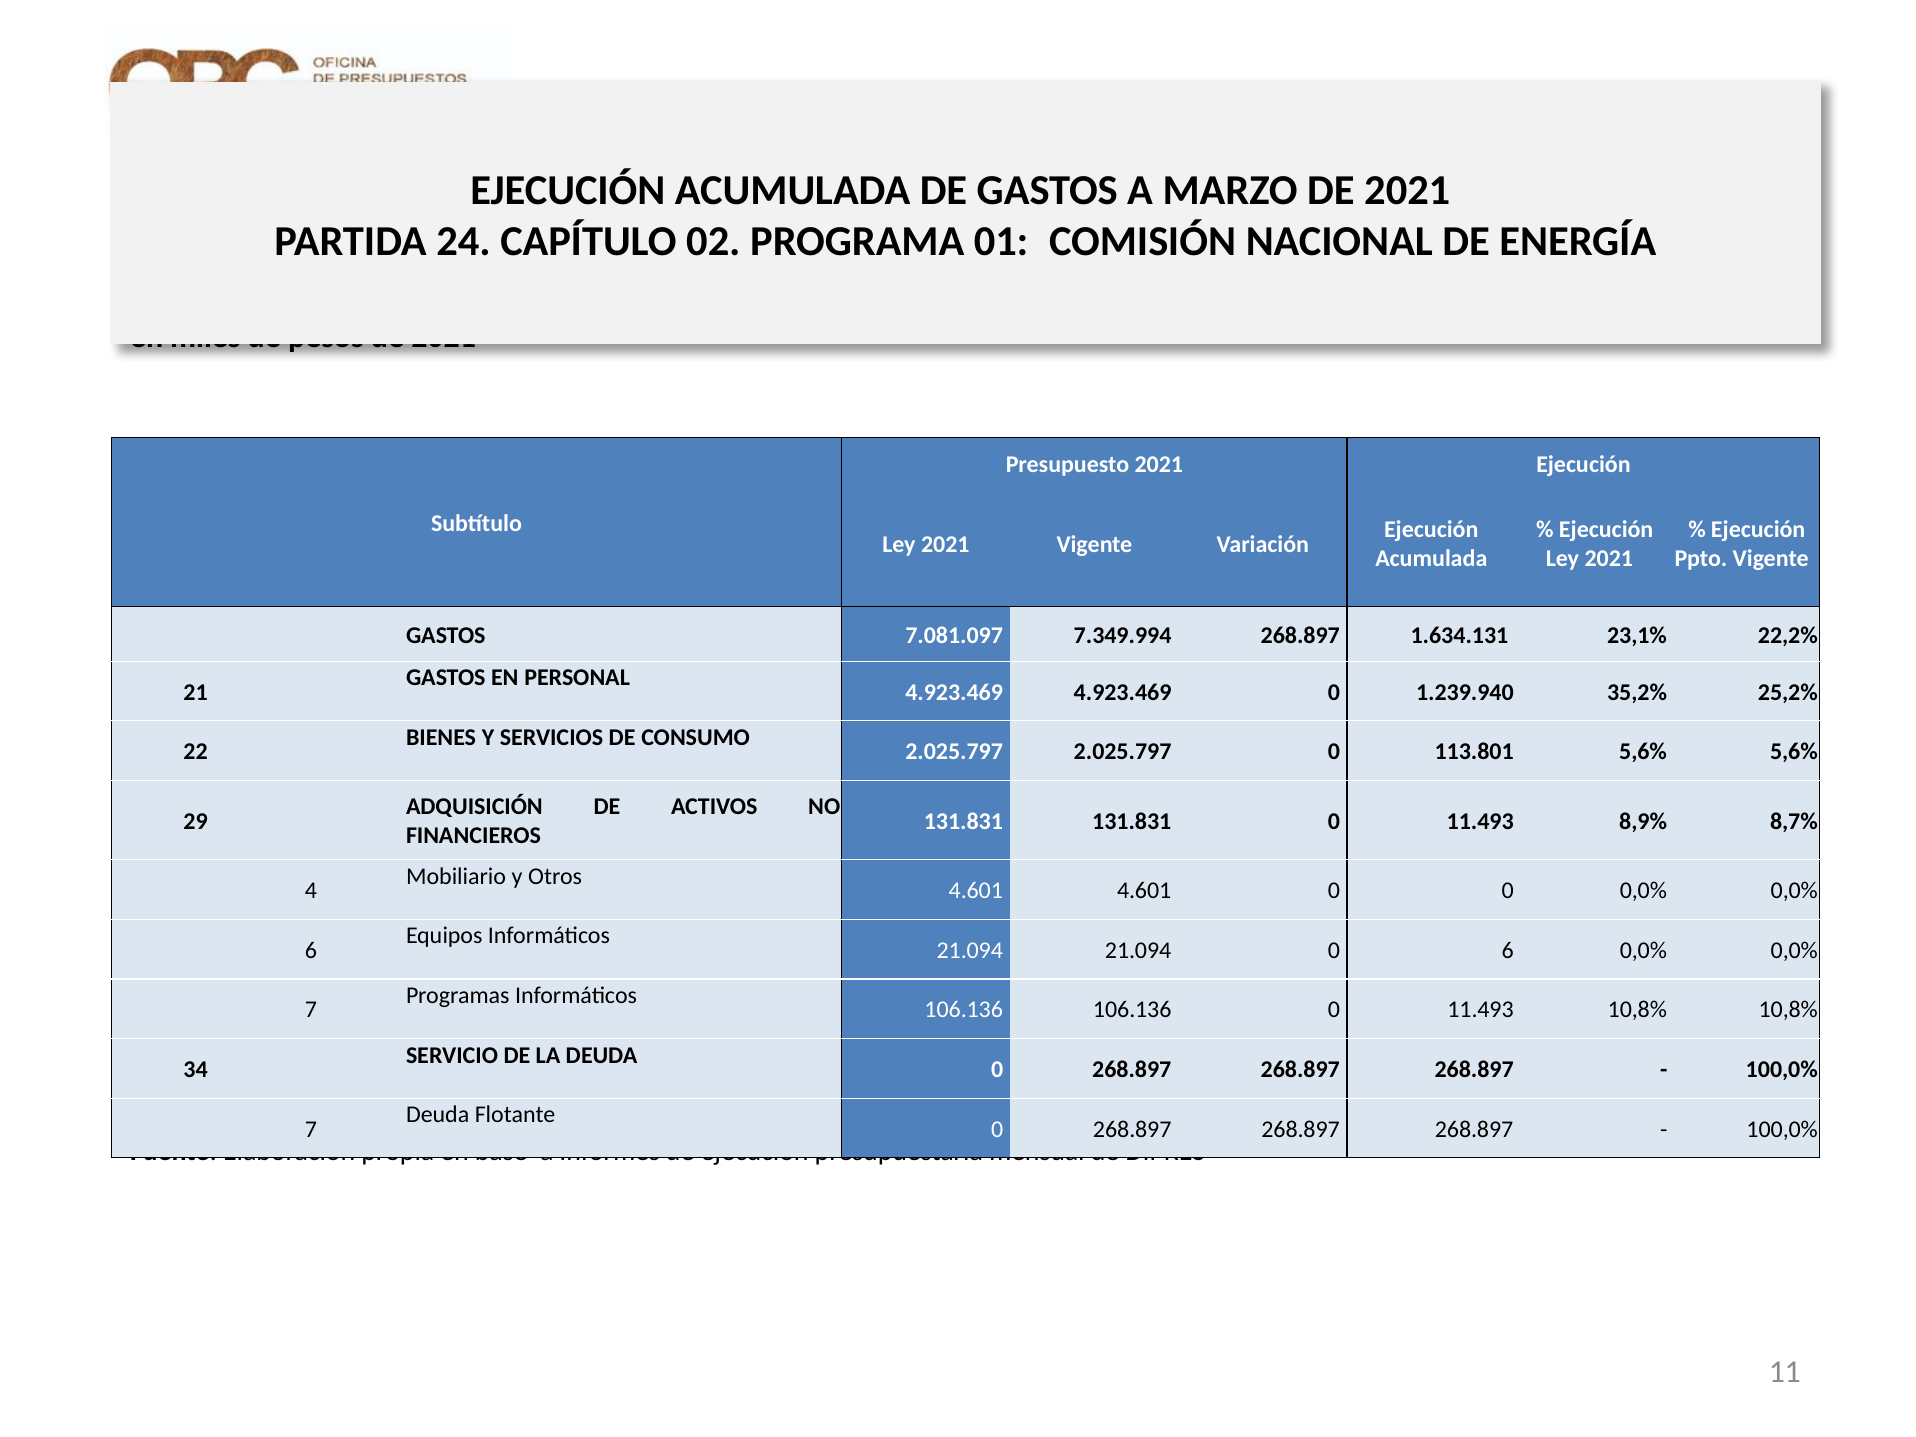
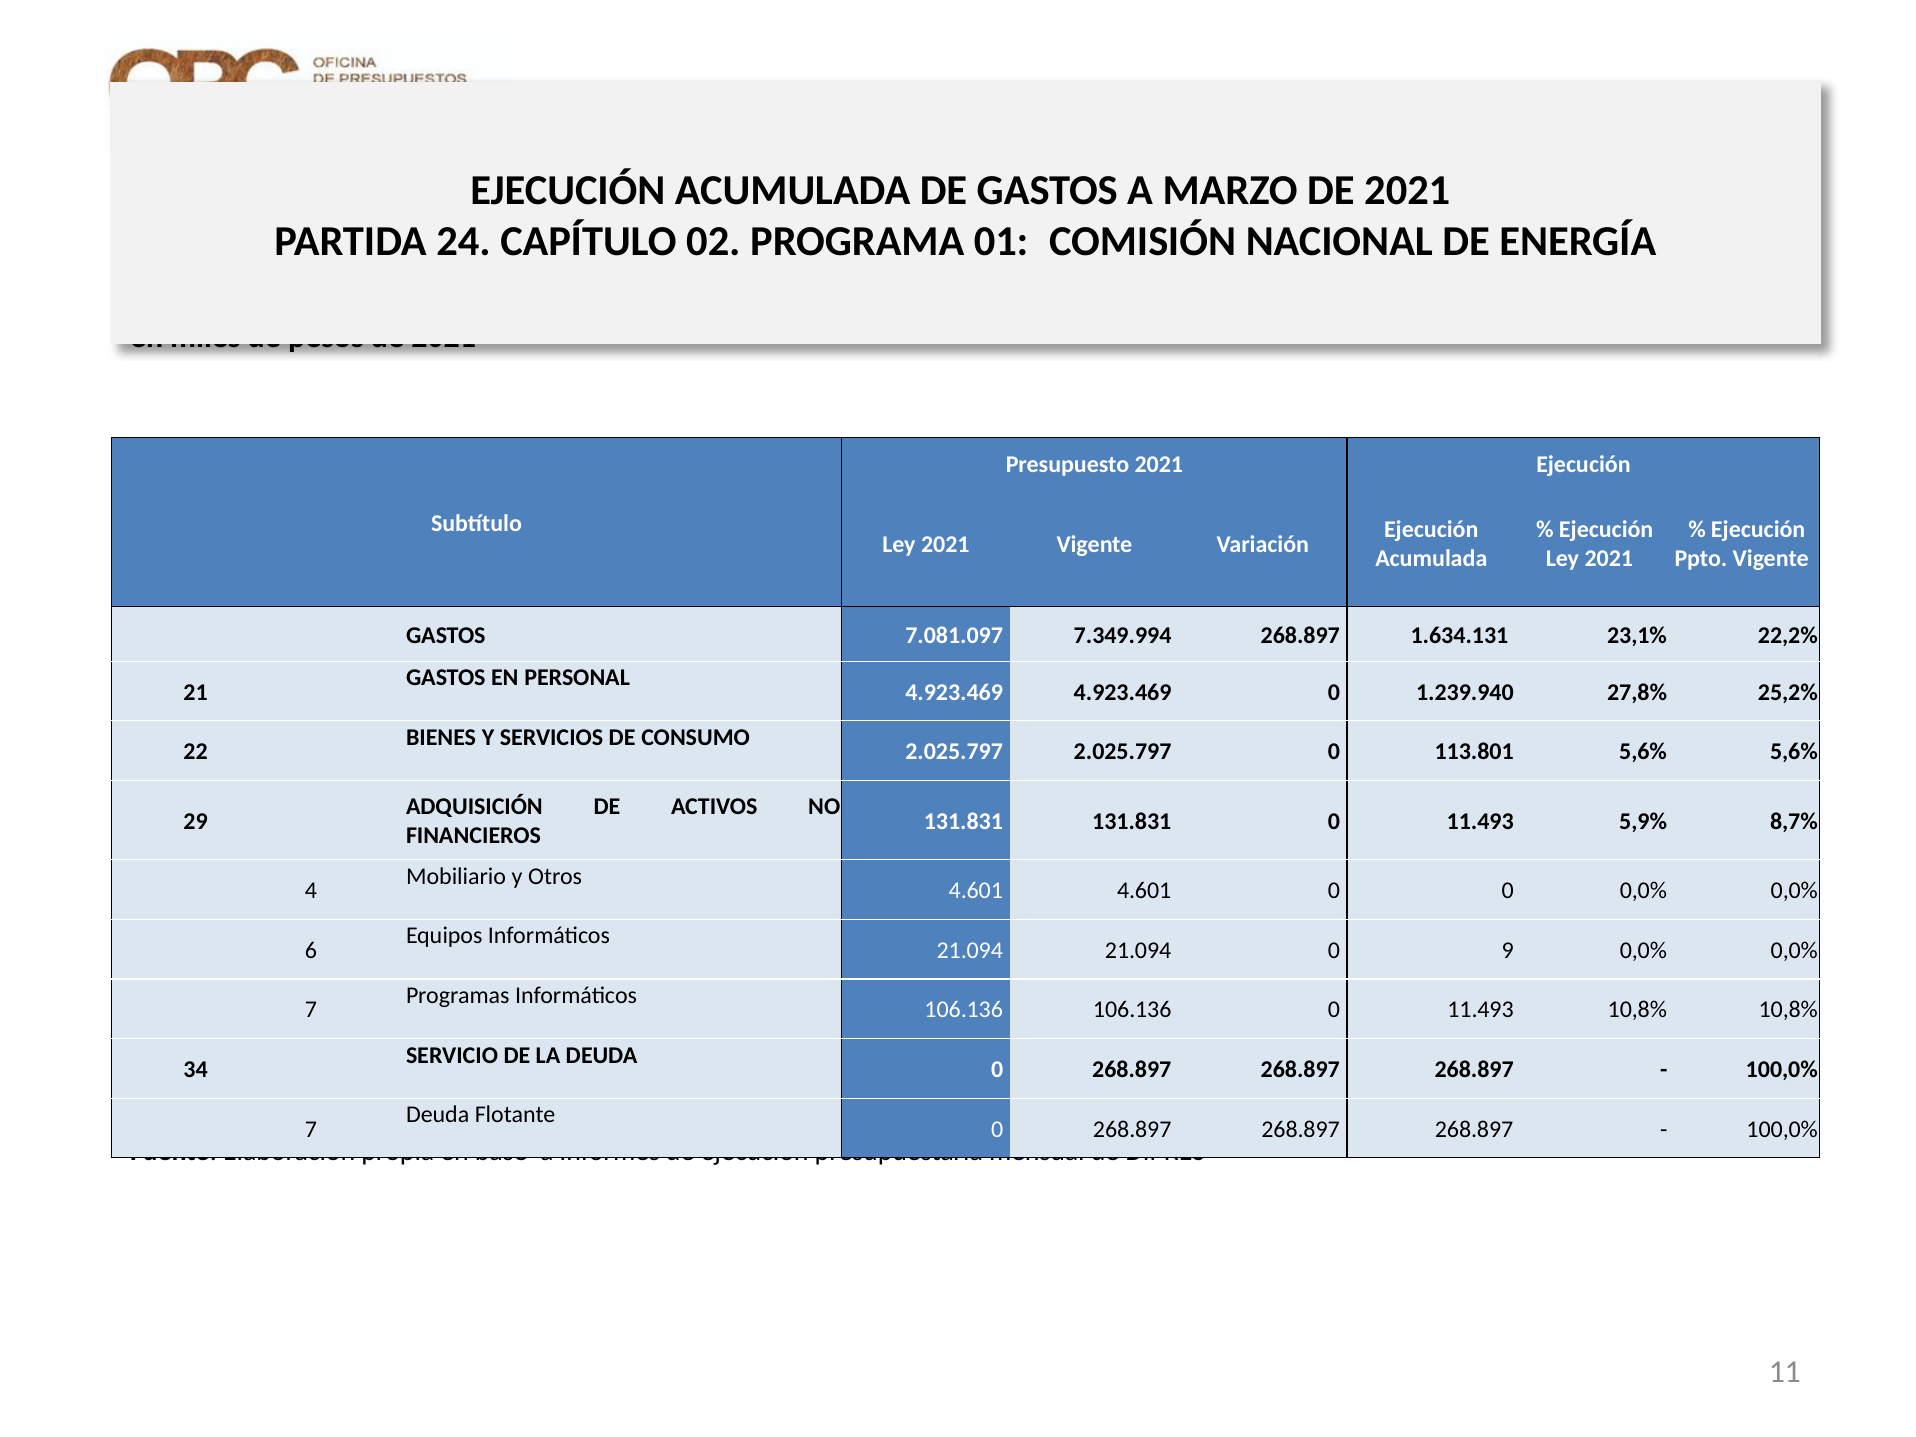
35,2%: 35,2% -> 27,8%
8,9%: 8,9% -> 5,9%
0 6: 6 -> 9
